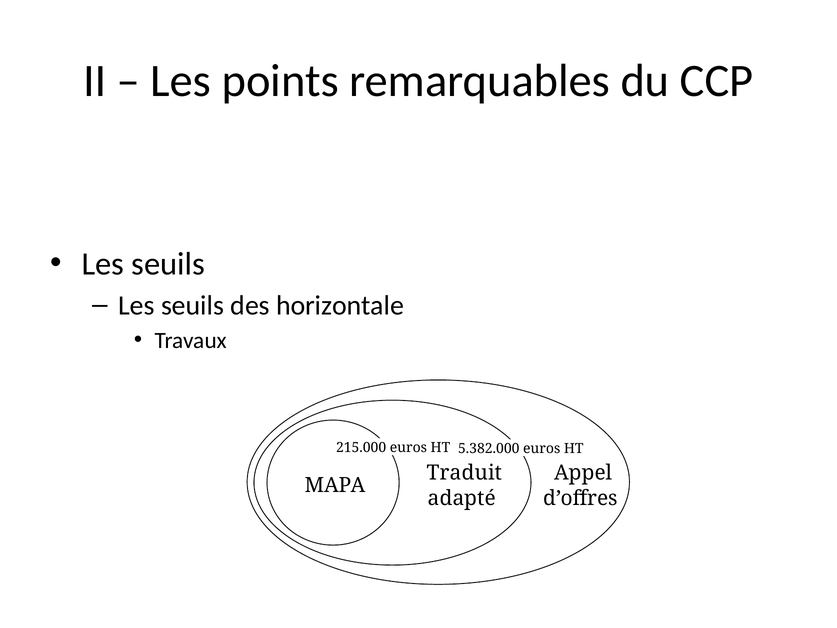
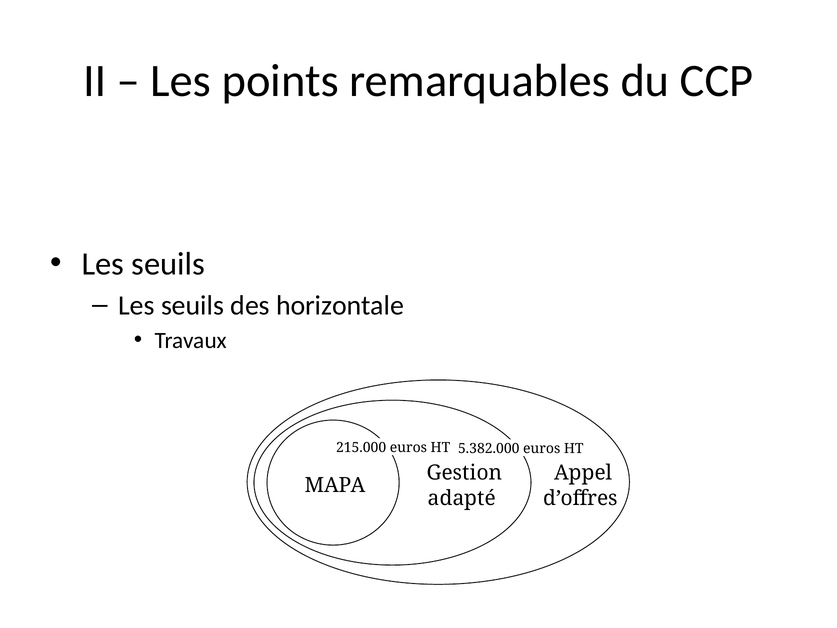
Traduit: Traduit -> Gestion
